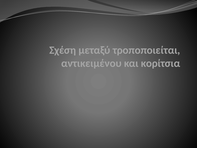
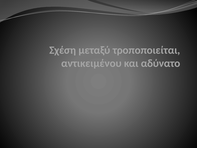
κορίτσια: κορίτσια -> αδύνατο
